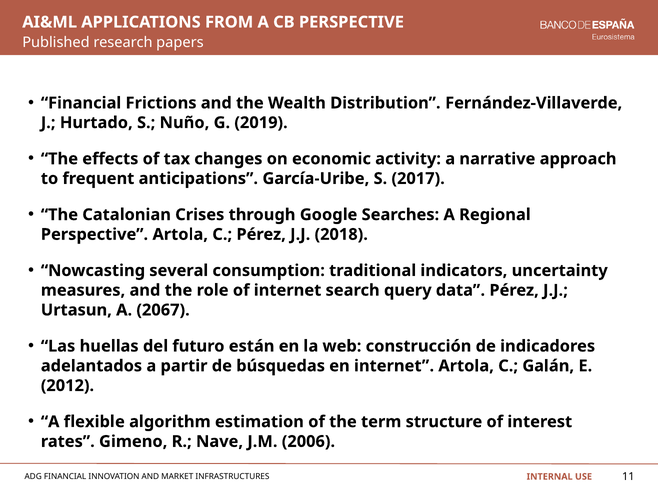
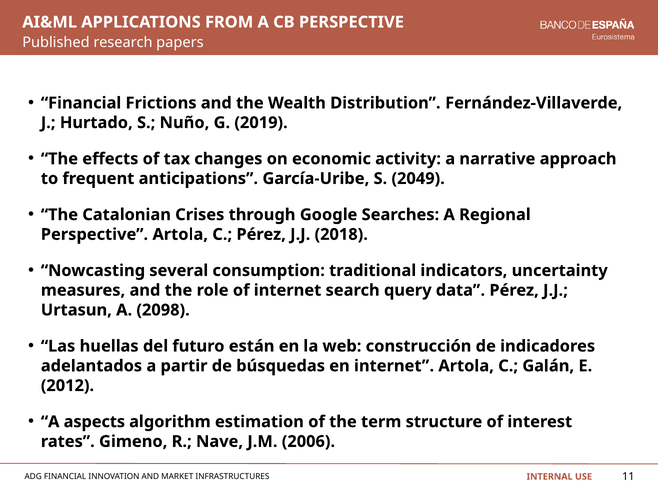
2017: 2017 -> 2049
2067: 2067 -> 2098
flexible: flexible -> aspects
